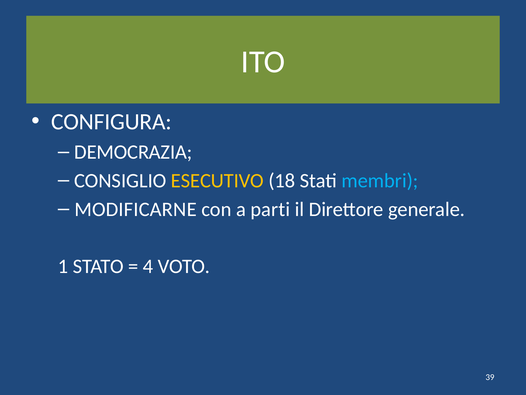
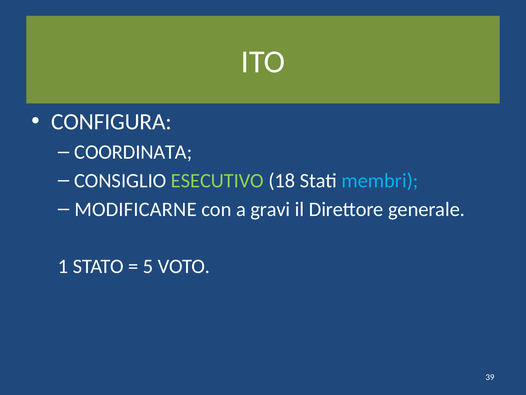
DEMOCRAZIA: DEMOCRAZIA -> COORDINATA
ESECUTIVO colour: yellow -> light green
parti: parti -> gravi
4: 4 -> 5
